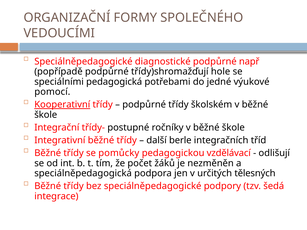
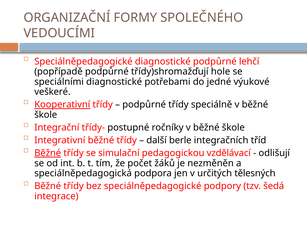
např: např -> lehčí
speciálními pedagogická: pedagogická -> diagnostické
pomocí: pomocí -> veškeré
školském: školském -> speciálně
Běžné at (48, 153) underline: none -> present
pomůcky: pomůcky -> simulační
